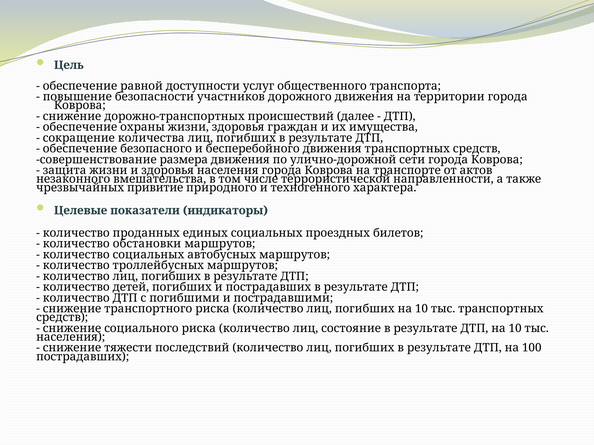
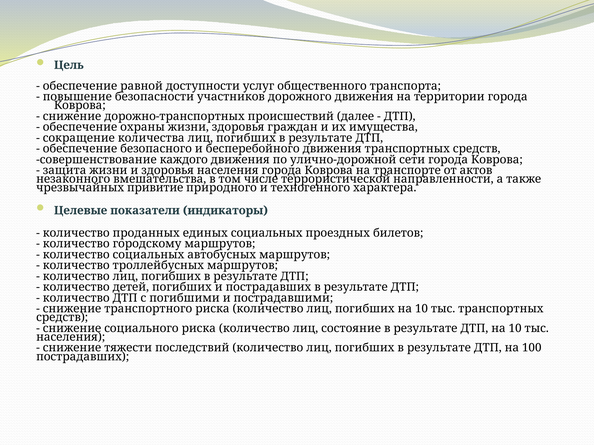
размера: размера -> каждого
обстановки: обстановки -> городскому
